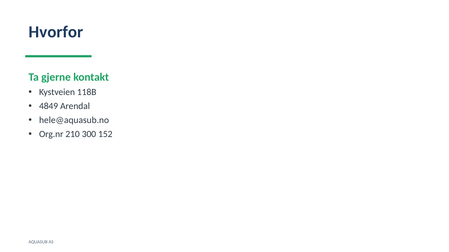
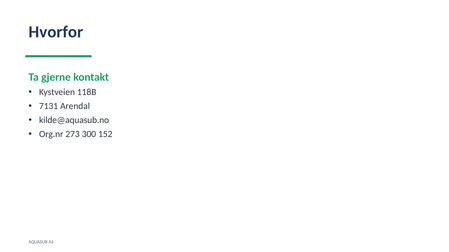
4849: 4849 -> 7131
hele@aquasub.no: hele@aquasub.no -> kilde@aquasub.no
210: 210 -> 273
